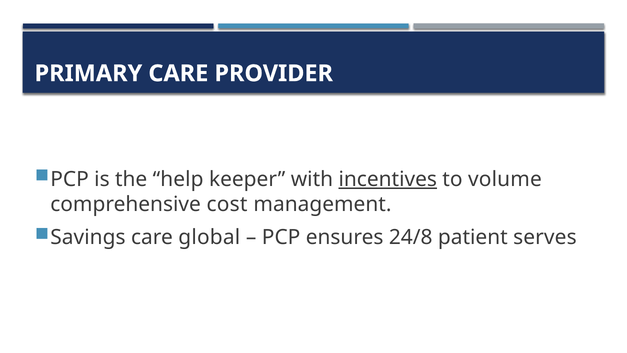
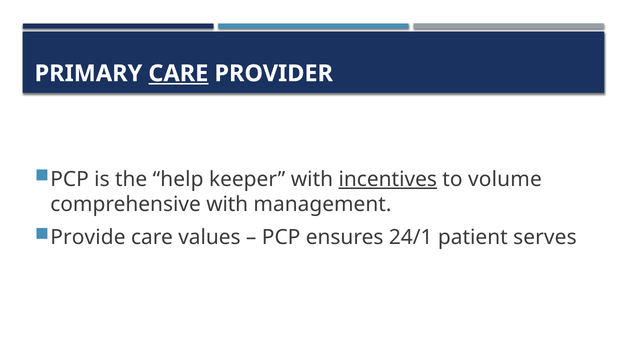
CARE at (178, 73) underline: none -> present
comprehensive cost: cost -> with
Savings: Savings -> Provide
global: global -> values
24/8: 24/8 -> 24/1
